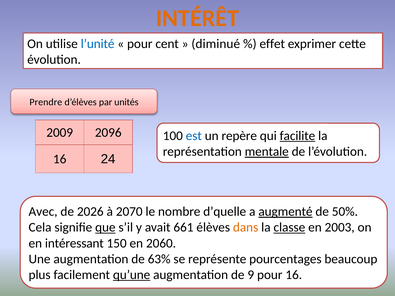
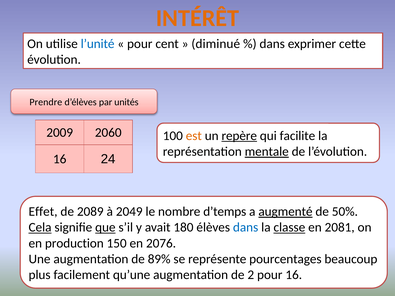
effet at (272, 44): effet -> dans
2096: 2096 -> 2060
est colour: blue -> orange
repère underline: none -> present
facilite underline: present -> none
Avec: Avec -> Effet
2026: 2026 -> 2089
2070: 2070 -> 2049
d’quelle: d’quelle -> d’temps
Cela underline: none -> present
661: 661 -> 180
dans at (246, 228) colour: orange -> blue
2003: 2003 -> 2081
intéressant: intéressant -> production
2060: 2060 -> 2076
63%: 63% -> 89%
qu’une underline: present -> none
9: 9 -> 2
